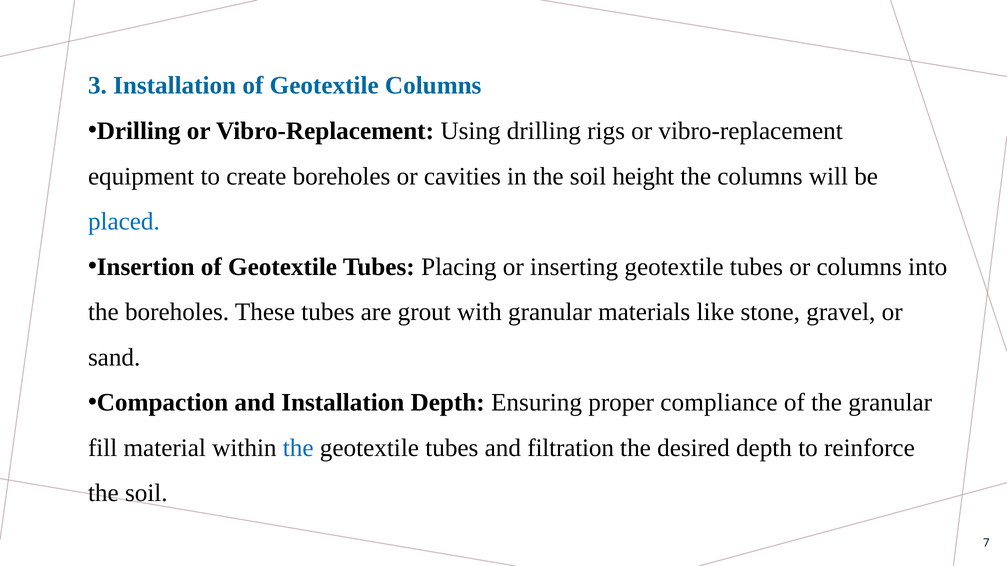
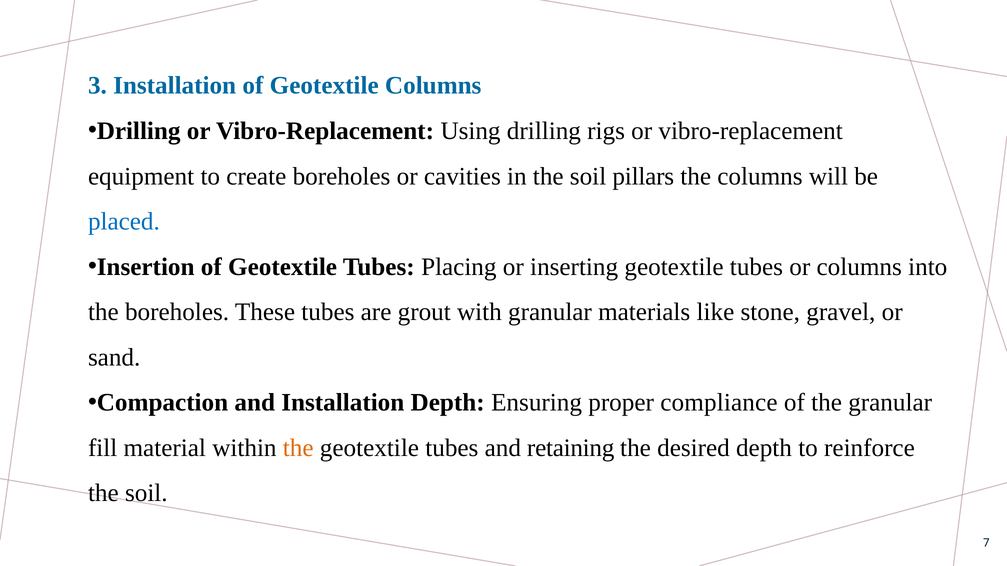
height: height -> pillars
the at (298, 448) colour: blue -> orange
filtration: filtration -> retaining
